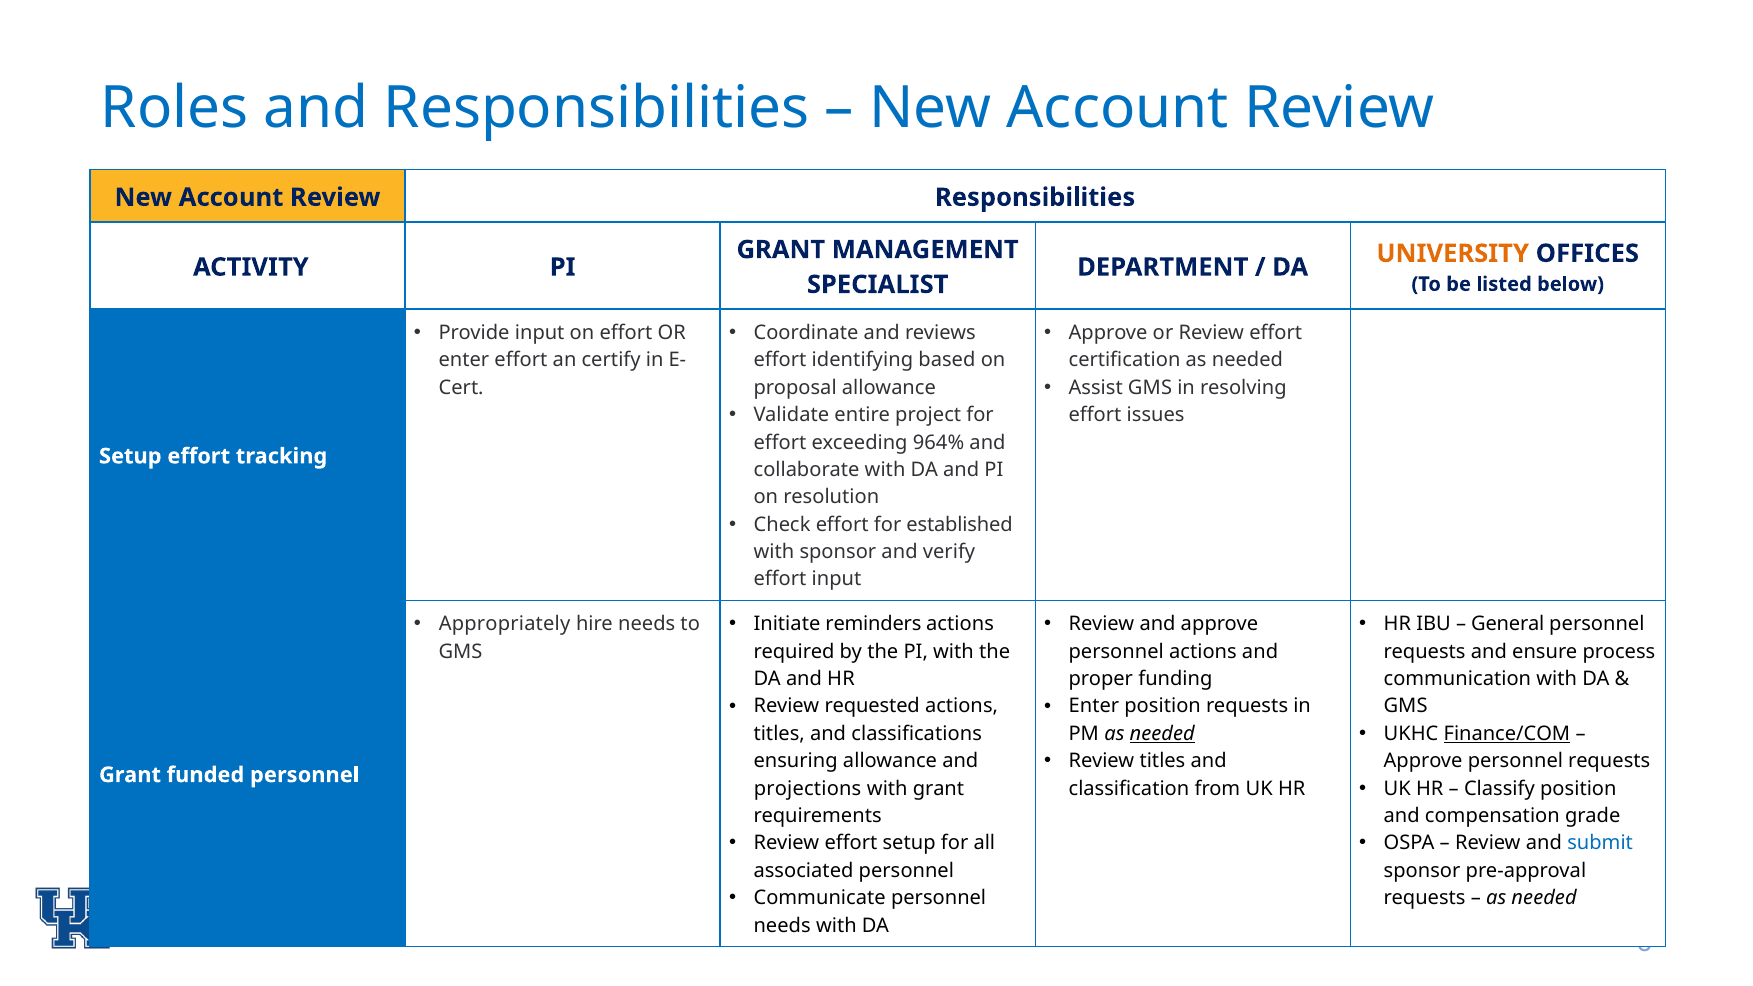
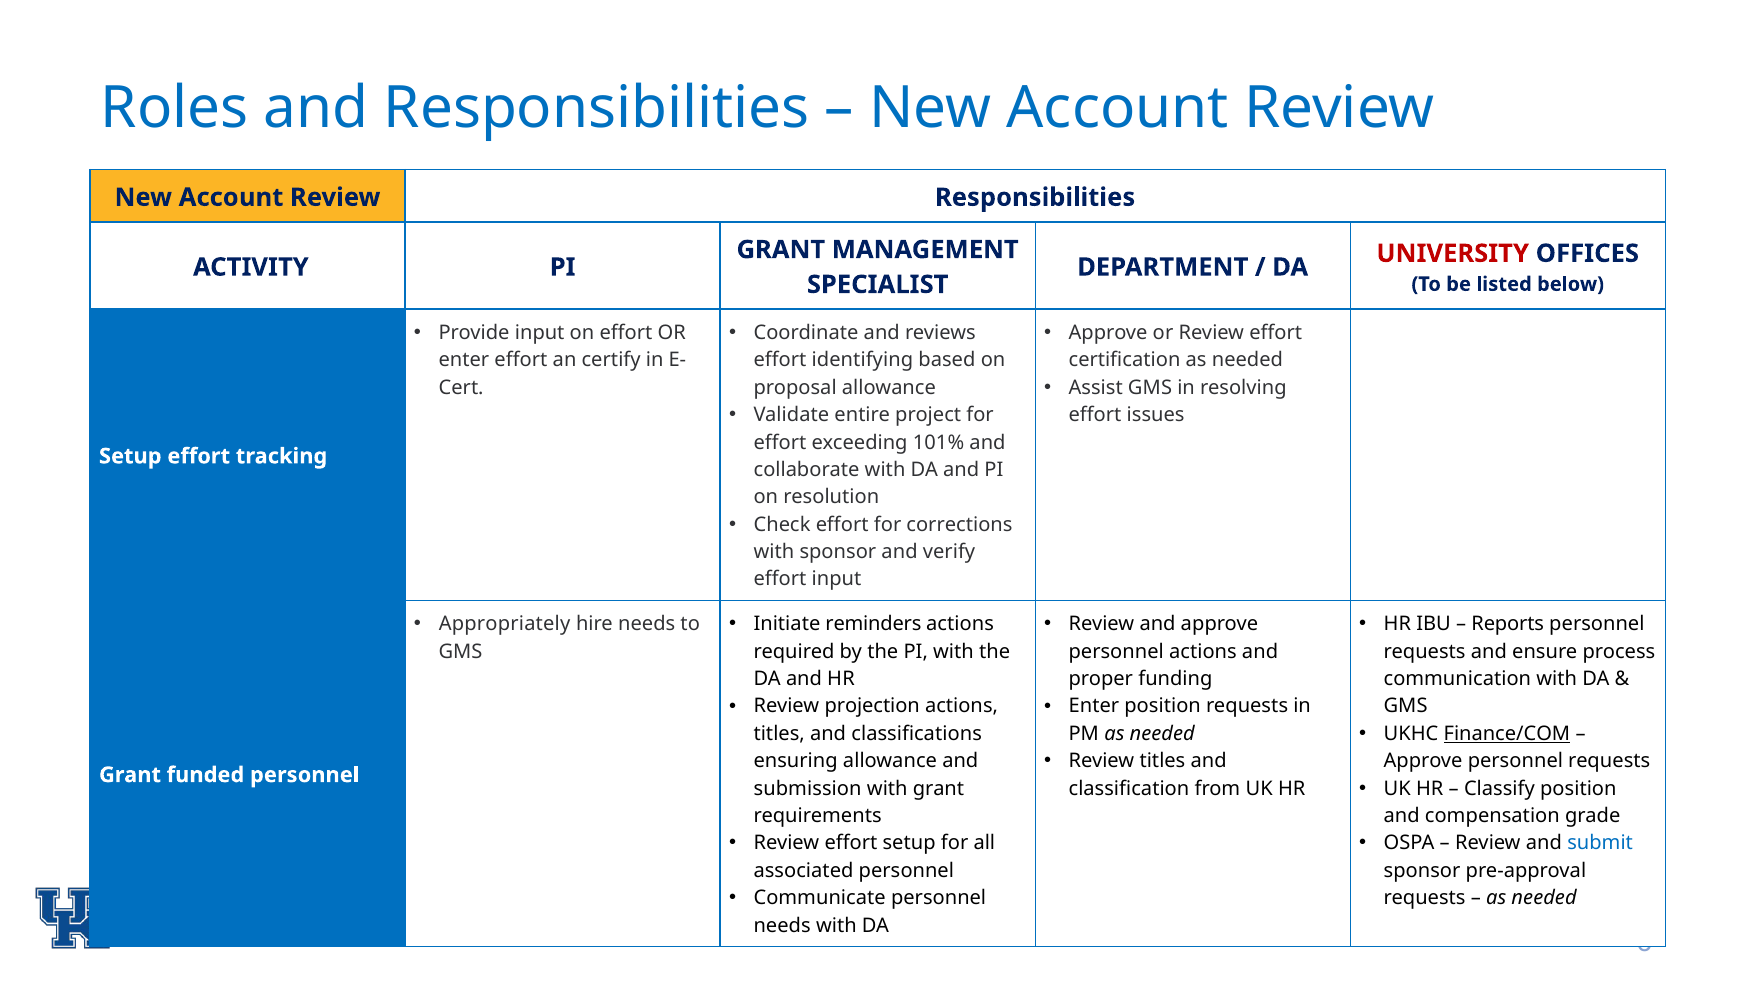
UNIVERSITY colour: orange -> red
964%: 964% -> 101%
established: established -> corrections
General: General -> Reports
requested: requested -> projection
needed at (1162, 734) underline: present -> none
projections: projections -> submission
